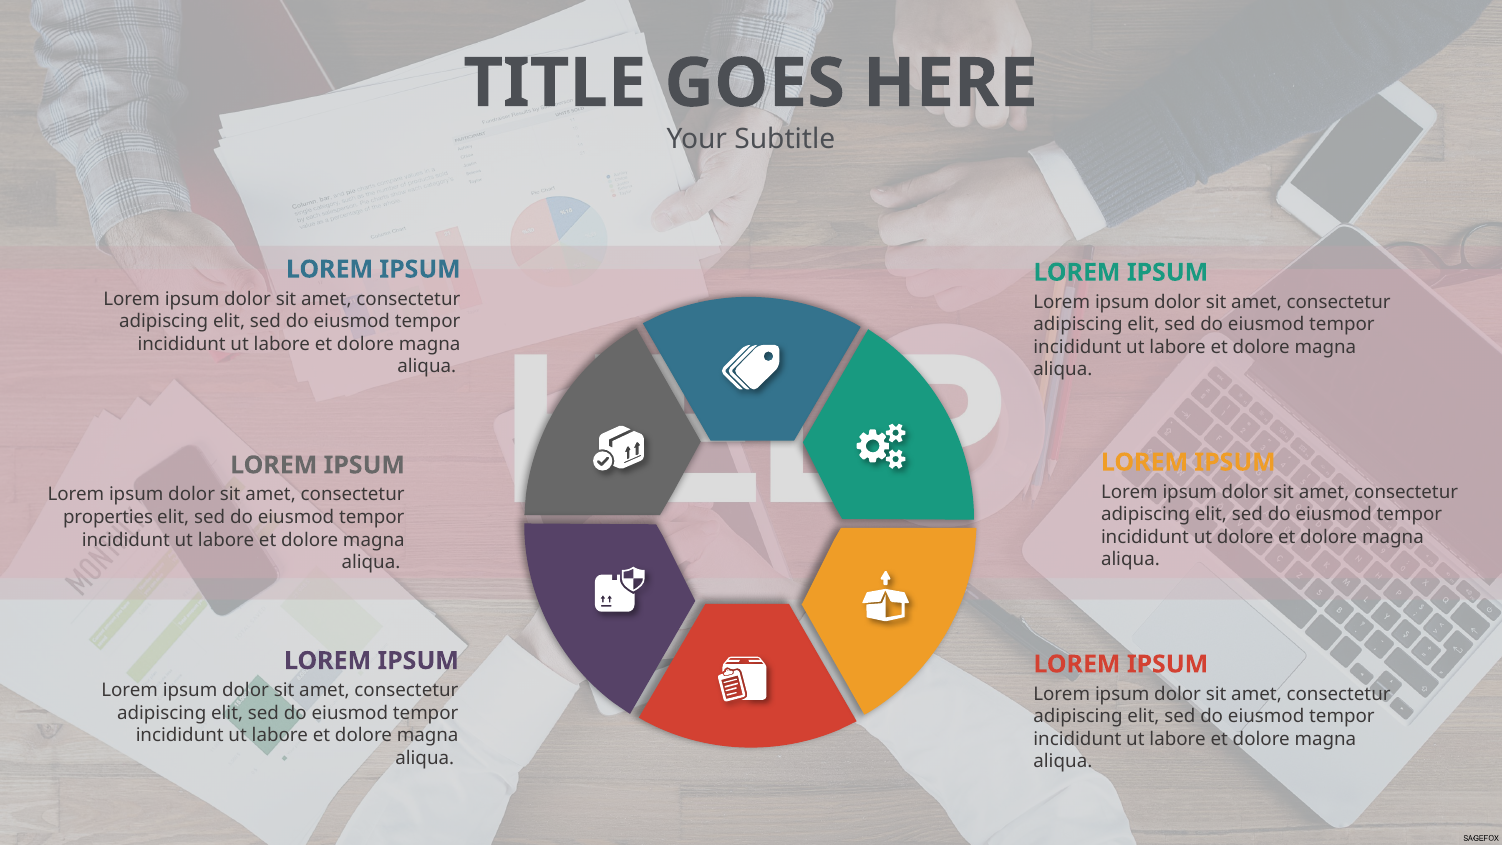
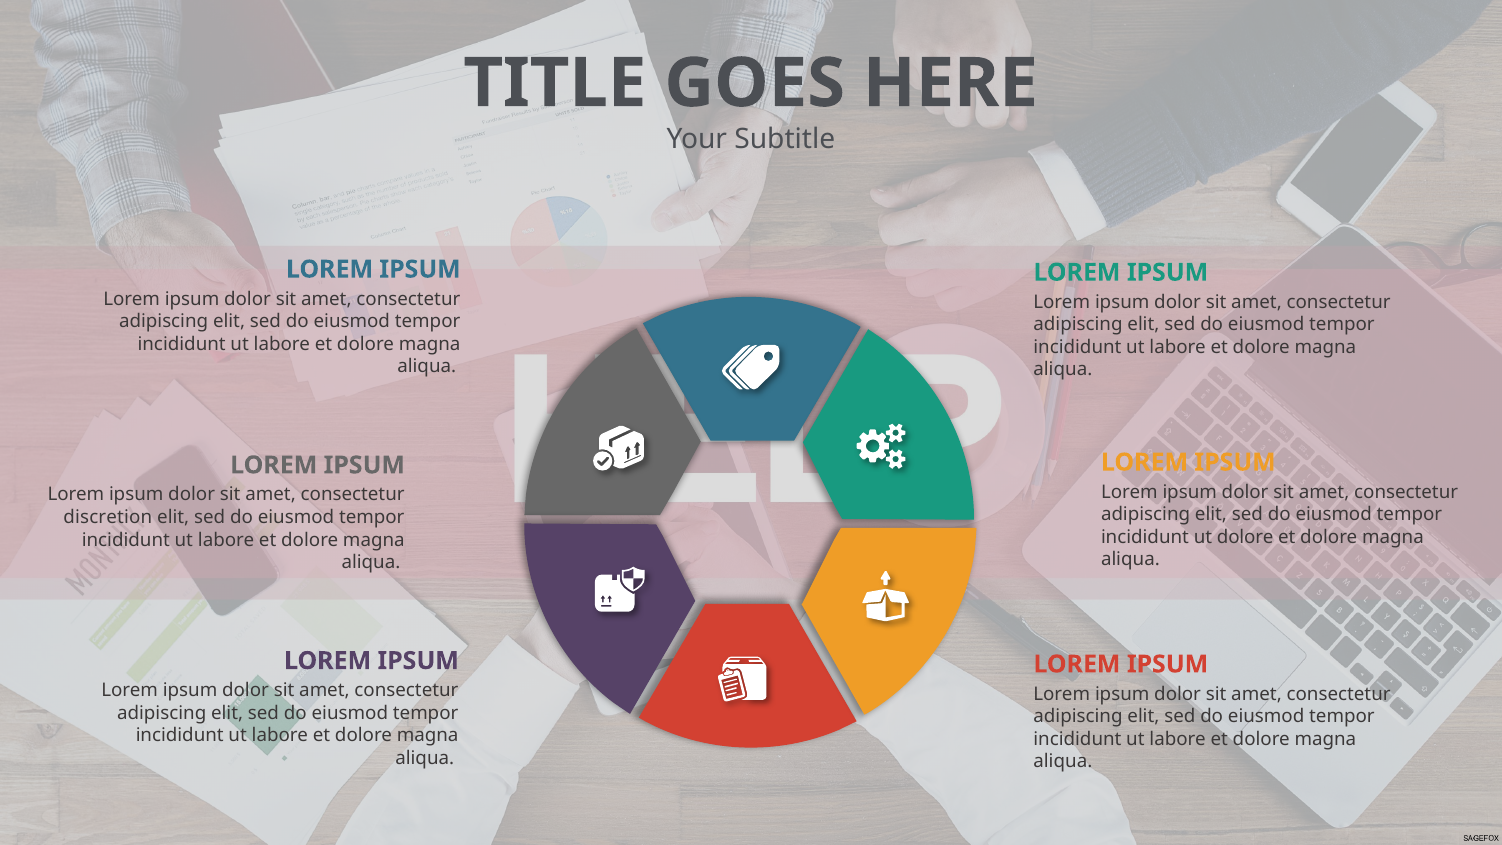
properties: properties -> discretion
